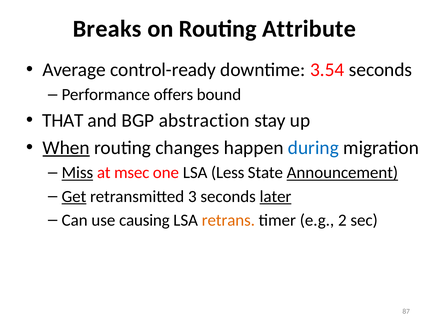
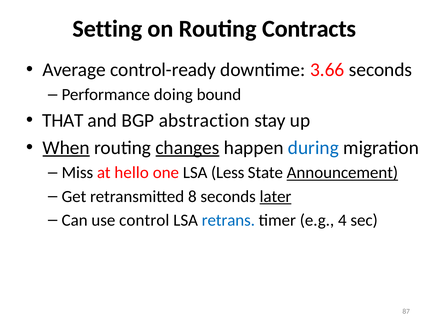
Breaks: Breaks -> Setting
Attribute: Attribute -> Contracts
3.54: 3.54 -> 3.66
offers: offers -> doing
changes underline: none -> present
Miss underline: present -> none
msec: msec -> hello
Get underline: present -> none
3: 3 -> 8
causing: causing -> control
retrans colour: orange -> blue
2: 2 -> 4
